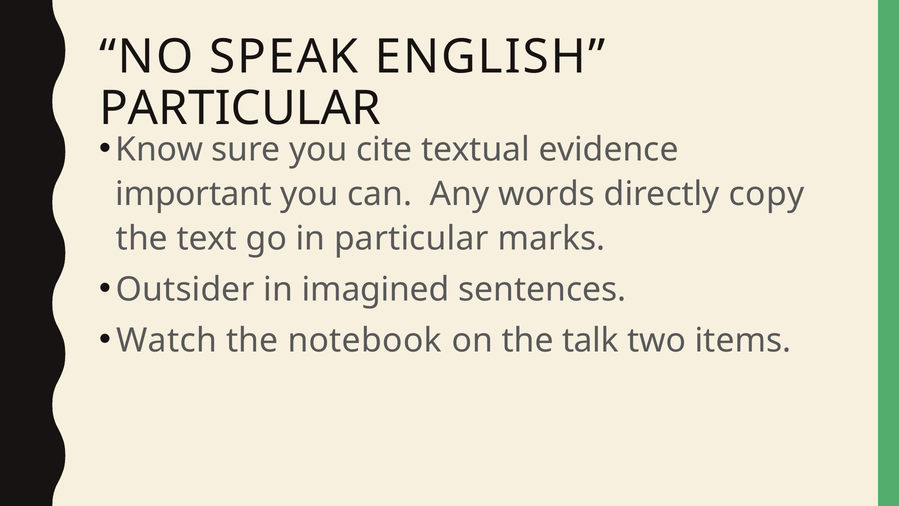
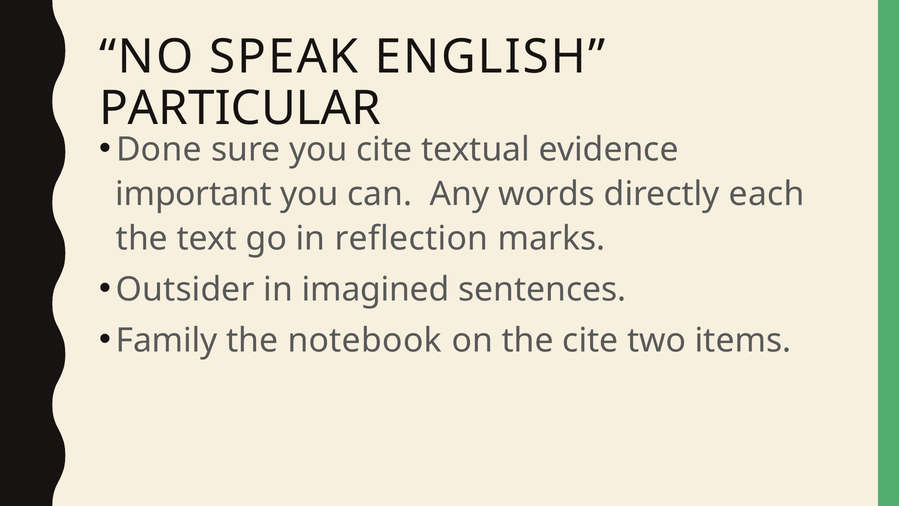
Know: Know -> Done
copy: copy -> each
in particular: particular -> reflection
Watch: Watch -> Family
the talk: talk -> cite
